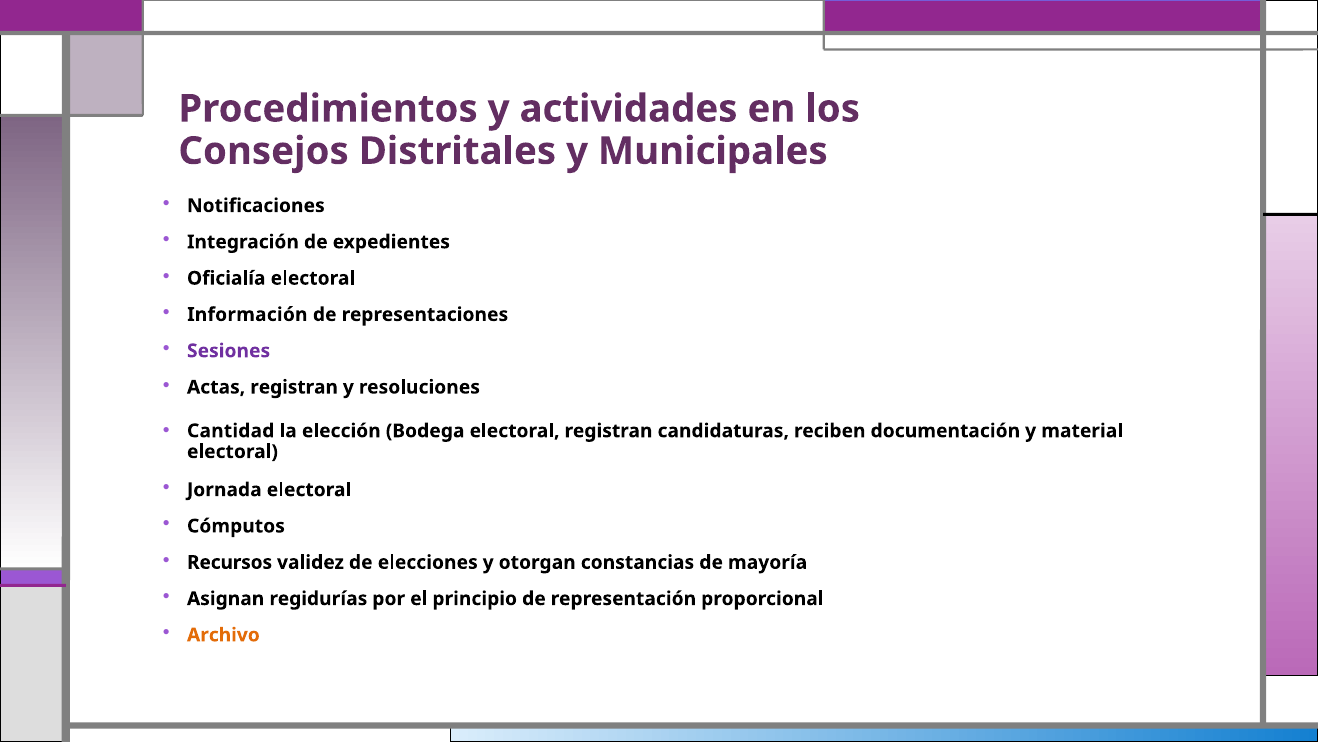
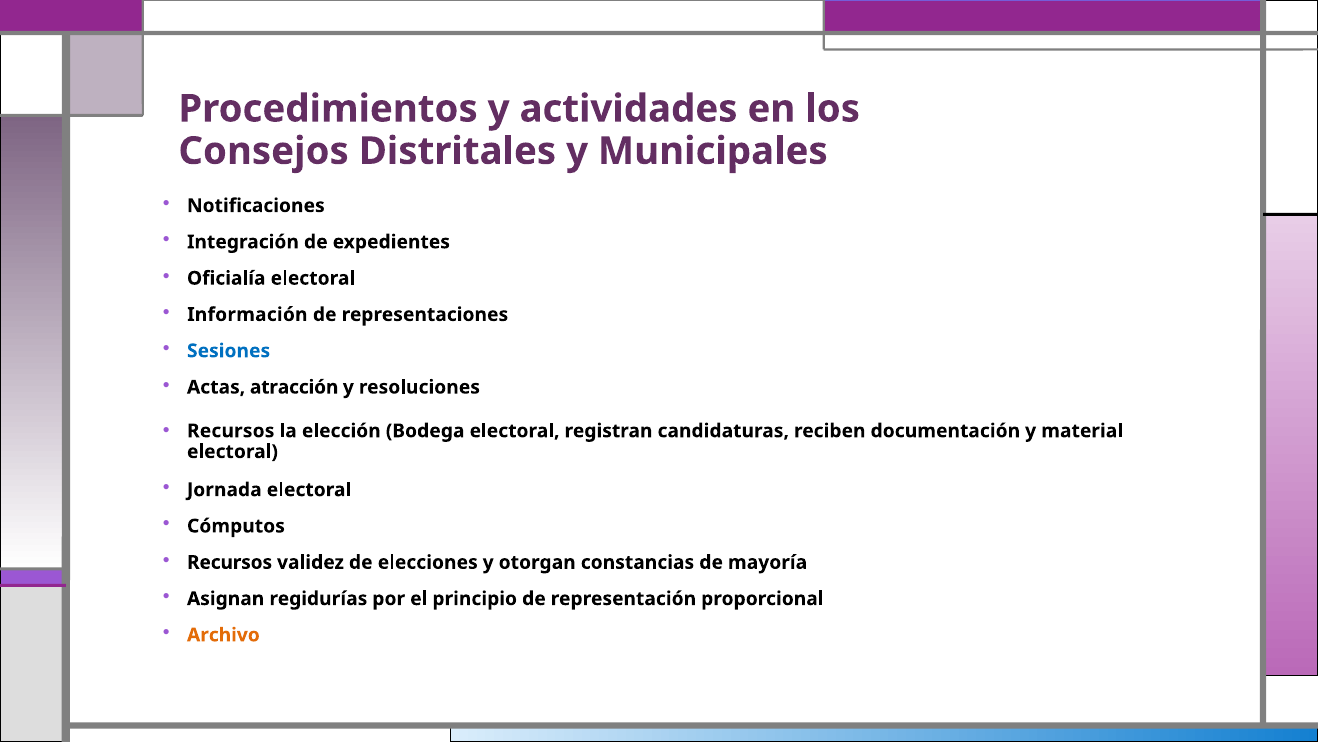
Sesiones colour: purple -> blue
Actas registran: registran -> atracción
Cantidad at (231, 431): Cantidad -> Recursos
